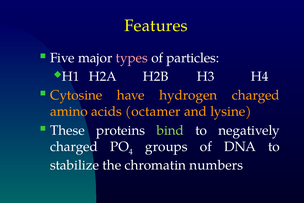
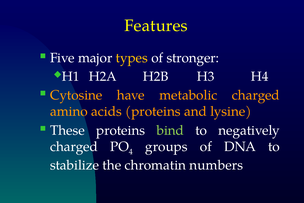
types colour: pink -> yellow
particles: particles -> stronger
hydrogen: hydrogen -> metabolic
acids octamer: octamer -> proteins
